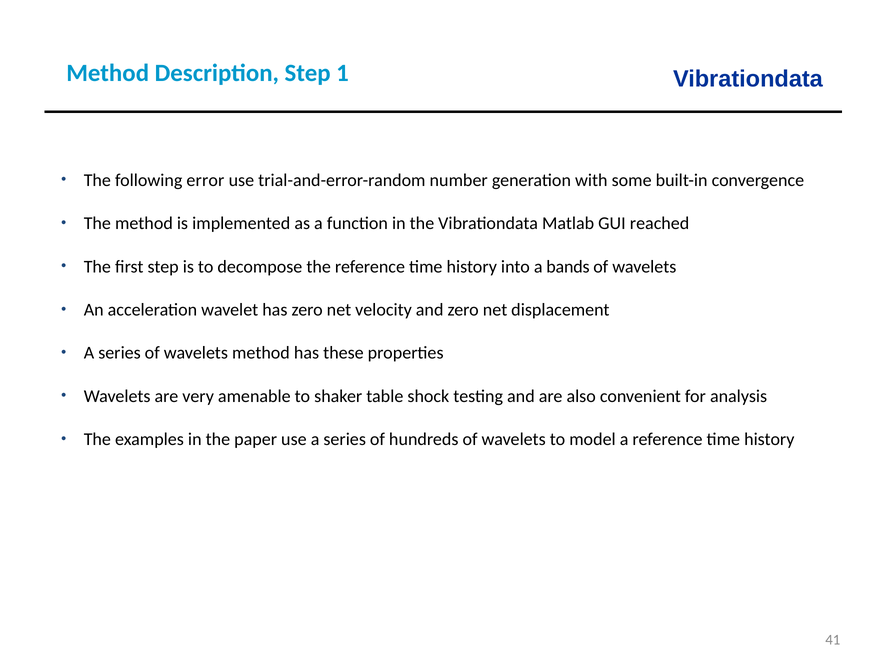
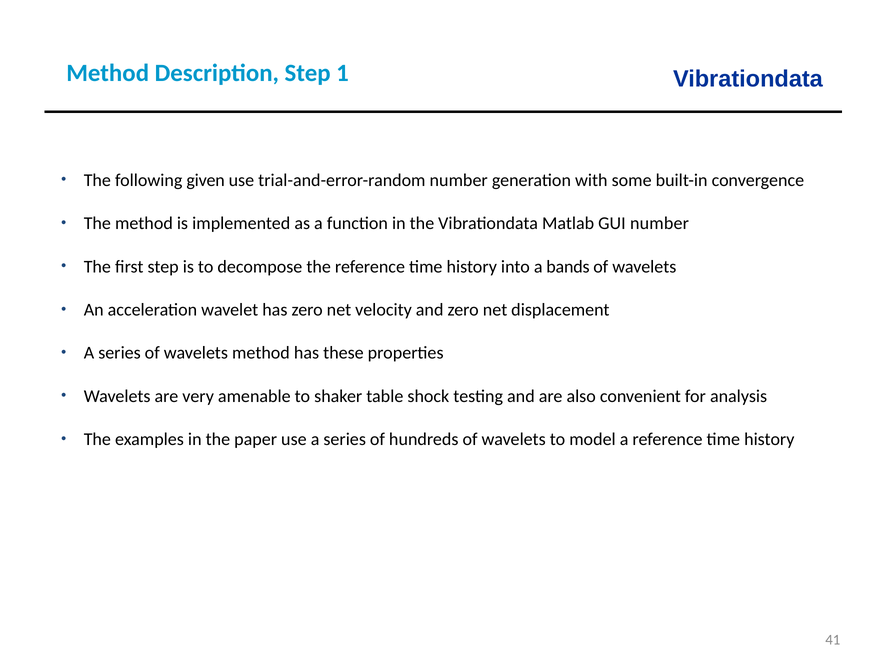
error: error -> given
GUI reached: reached -> number
